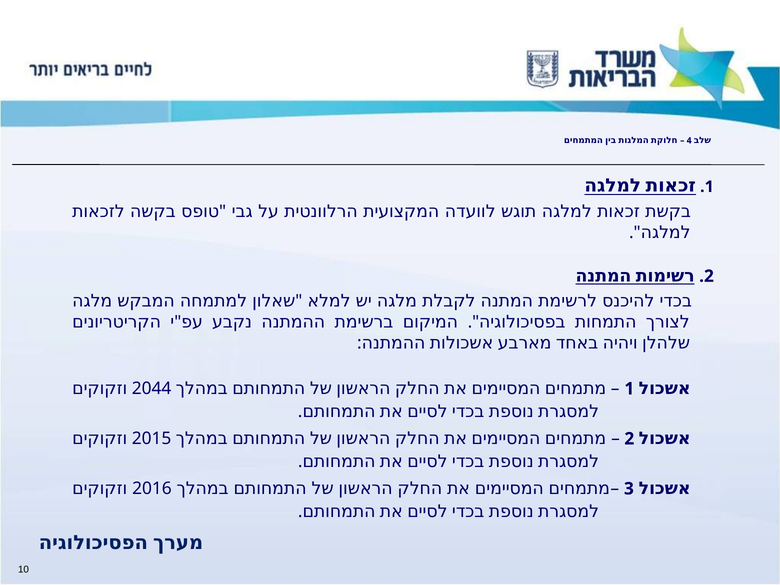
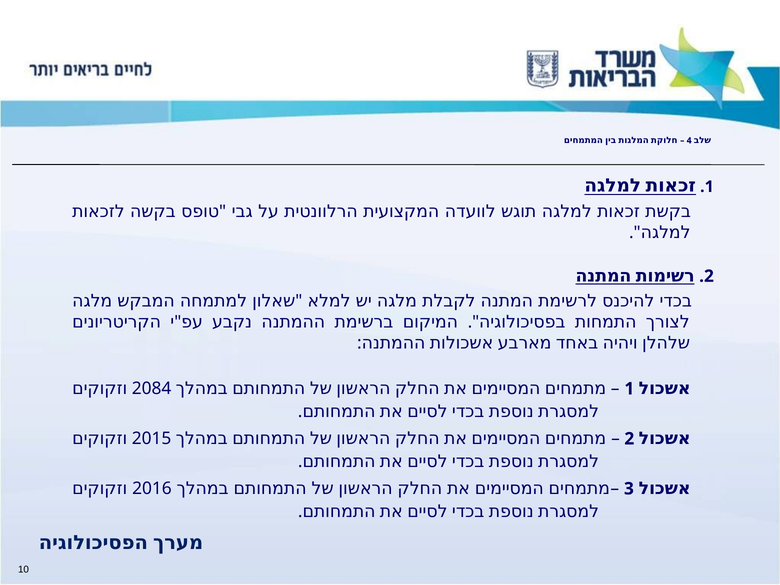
2044: 2044 -> 2084
